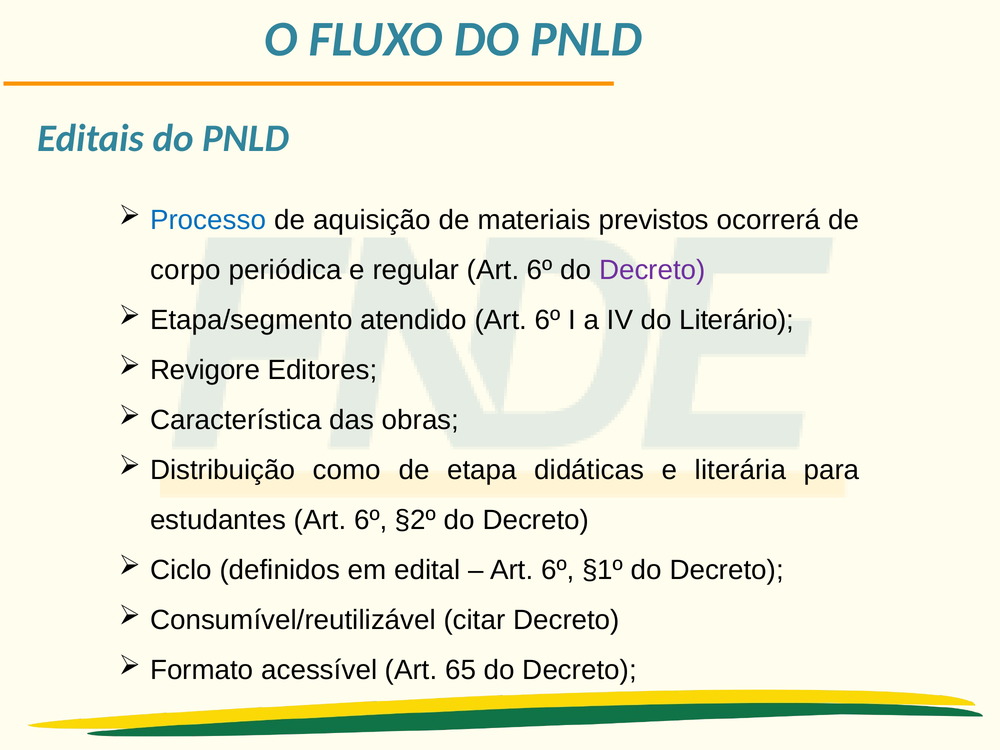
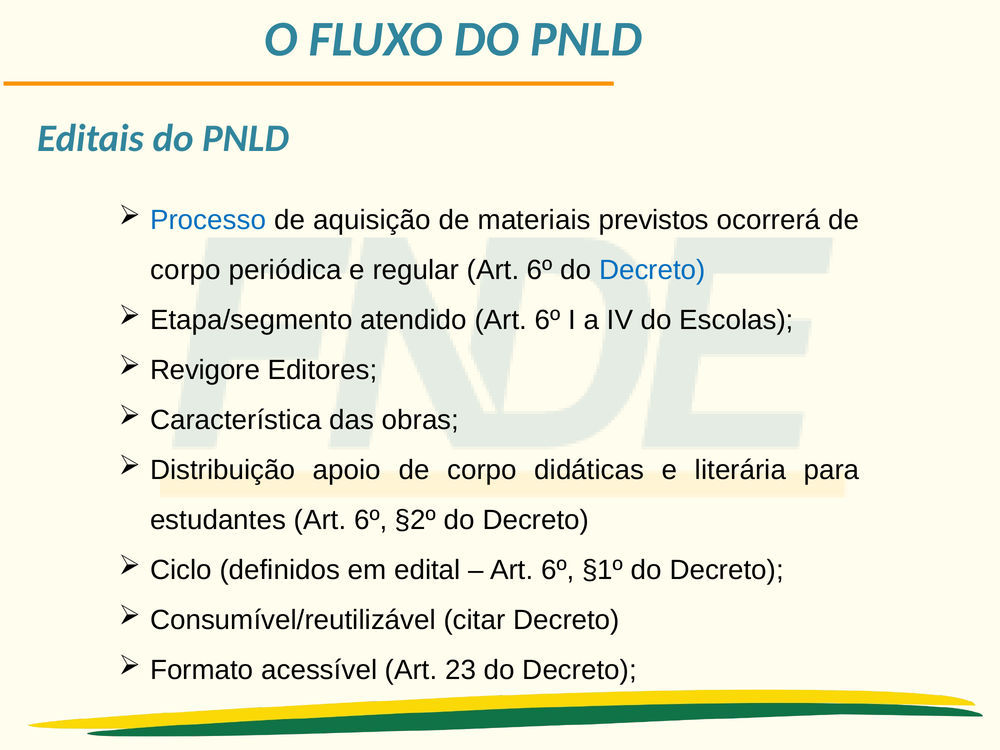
Decreto at (652, 270) colour: purple -> blue
Literário: Literário -> Escolas
como: como -> apoio
etapa at (482, 470): etapa -> corpo
65: 65 -> 23
